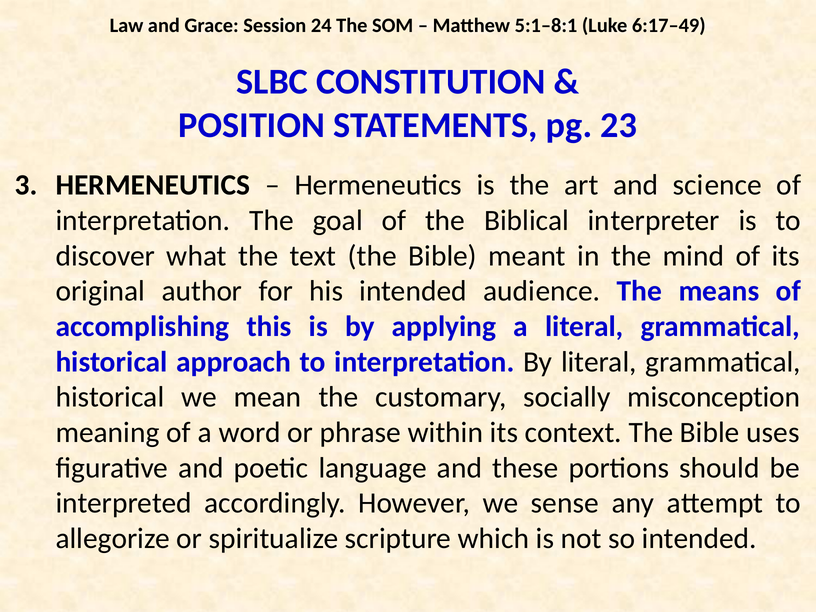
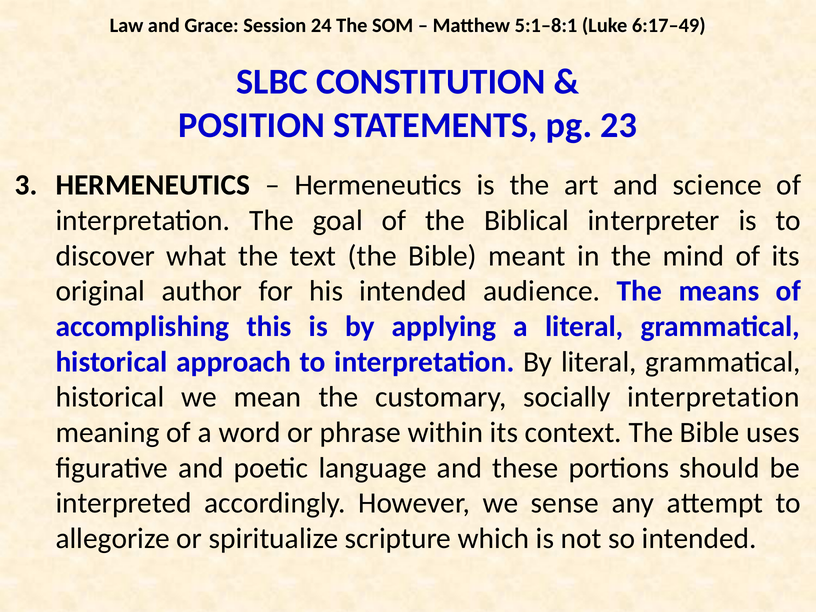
socially misconception: misconception -> interpretation
